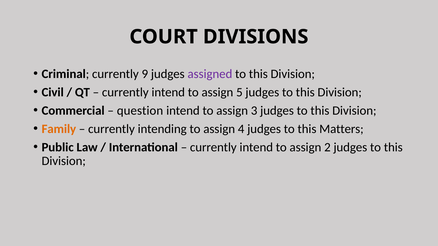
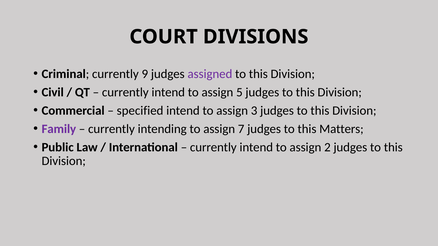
question: question -> specified
Family colour: orange -> purple
4: 4 -> 7
